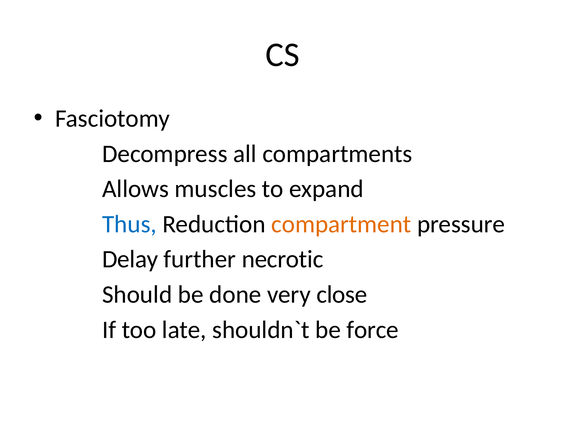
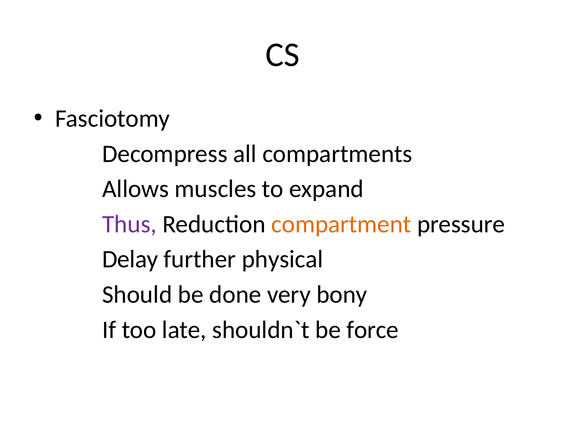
Thus colour: blue -> purple
necrotic: necrotic -> physical
close: close -> bony
